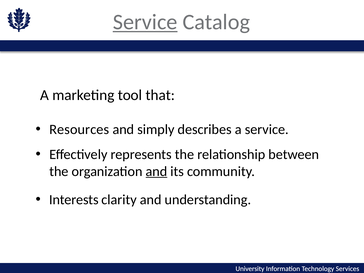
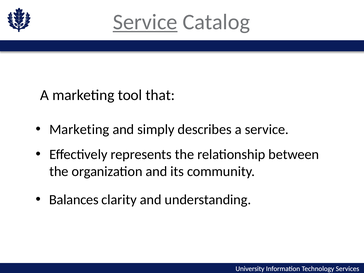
Resources at (79, 130): Resources -> Marketing
and at (156, 171) underline: present -> none
Interests: Interests -> Balances
